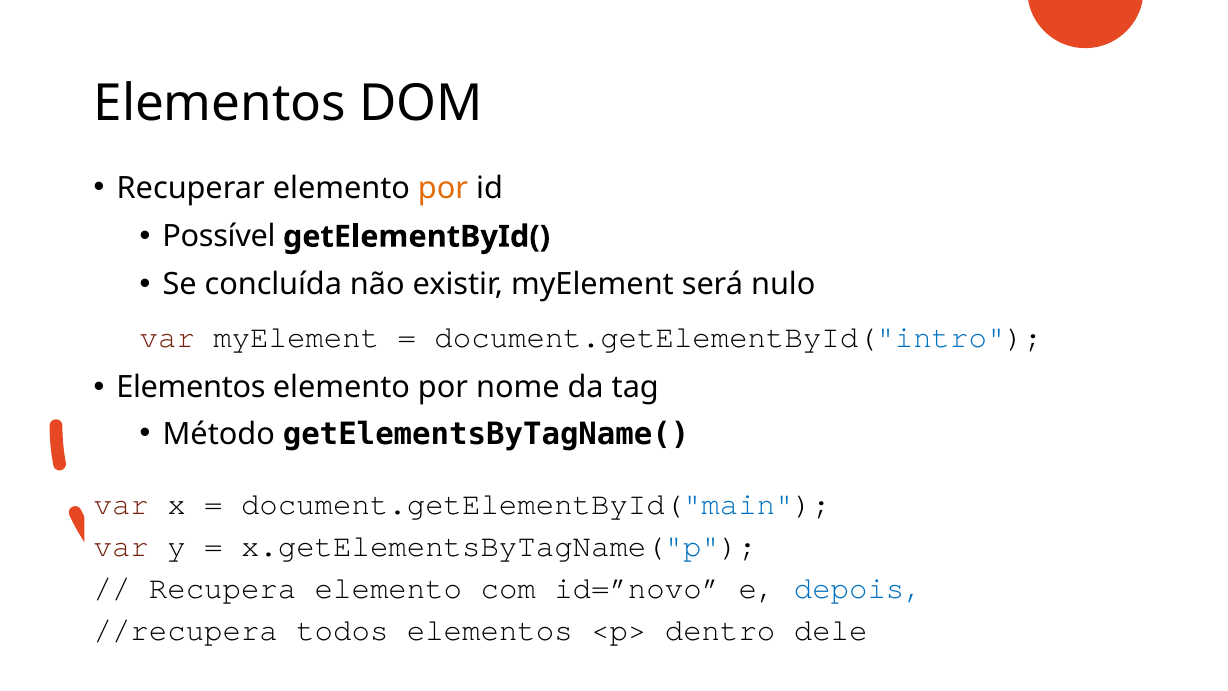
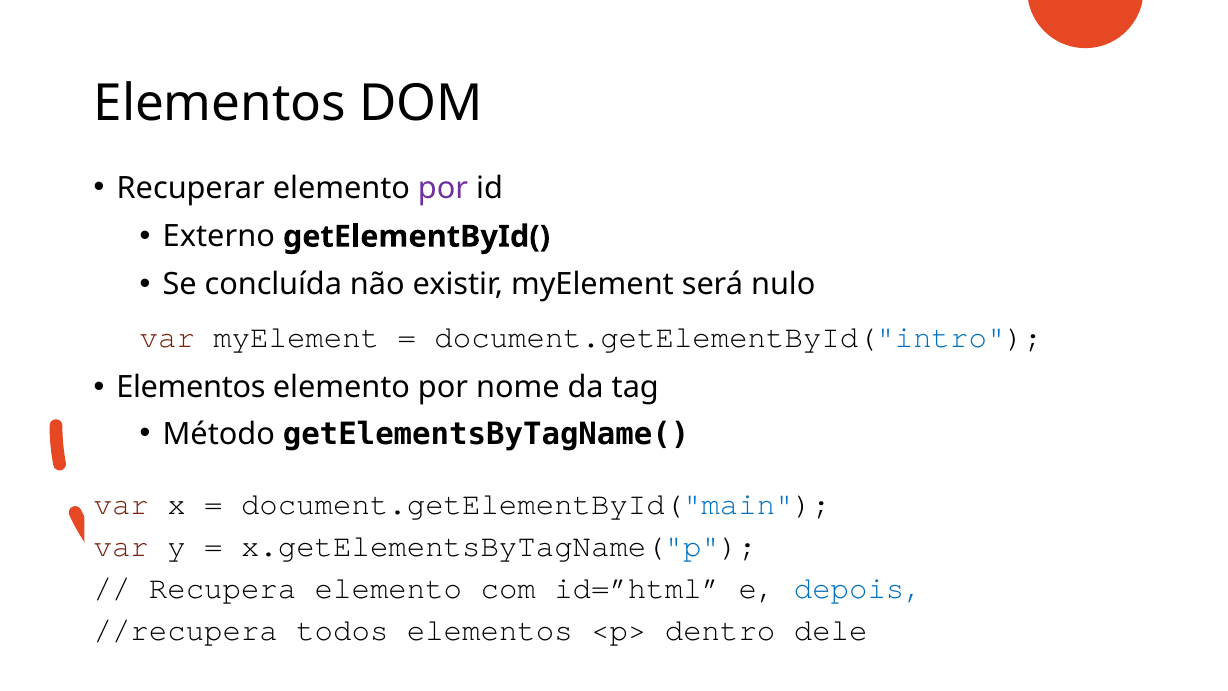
por at (443, 188) colour: orange -> purple
Possível: Possível -> Externo
id=”novo: id=”novo -> id=”html
